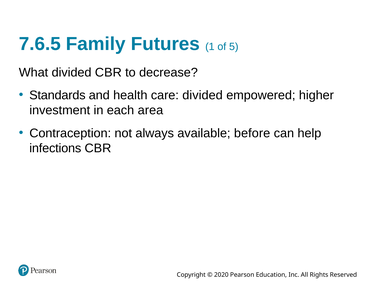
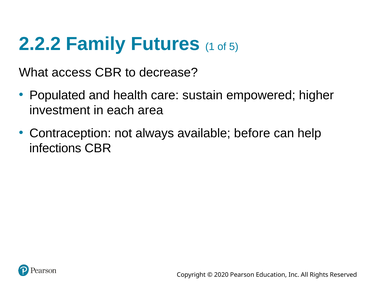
7.6.5: 7.6.5 -> 2.2.2
What divided: divided -> access
Standards: Standards -> Populated
care divided: divided -> sustain
